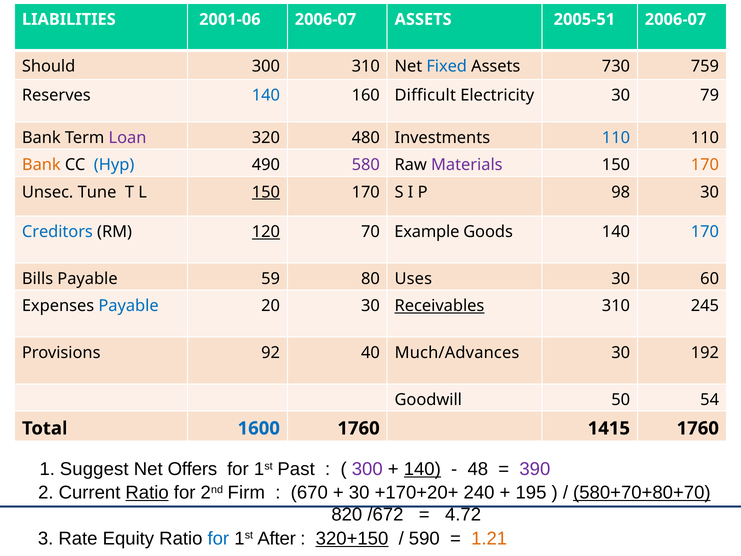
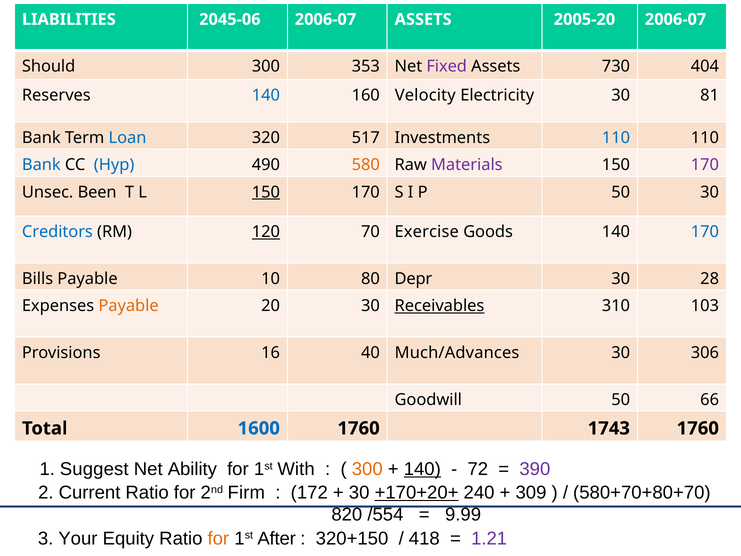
2001-06: 2001-06 -> 2045-06
2005-51: 2005-51 -> 2005-20
300 310: 310 -> 353
Fixed colour: blue -> purple
759: 759 -> 404
Difficult: Difficult -> Velocity
79: 79 -> 81
Loan colour: purple -> blue
480: 480 -> 517
Bank at (41, 165) colour: orange -> blue
580 colour: purple -> orange
170 at (705, 165) colour: orange -> purple
Tune: Tune -> Been
P 98: 98 -> 50
70 Example: Example -> Exercise
59: 59 -> 10
Uses: Uses -> Depr
60: 60 -> 28
Payable at (129, 306) colour: blue -> orange
245: 245 -> 103
92: 92 -> 16
192: 192 -> 306
54: 54 -> 66
1415: 1415 -> 1743
Offers: Offers -> Ability
Past: Past -> With
300 at (367, 469) colour: purple -> orange
48: 48 -> 72
Ratio at (147, 492) underline: present -> none
670: 670 -> 172
+170+20+ underline: none -> present
195: 195 -> 309
580+70+80+70 underline: present -> none
/672: /672 -> /554
4.72: 4.72 -> 9.99
Rate: Rate -> Your
for at (218, 538) colour: blue -> orange
320+150 underline: present -> none
590: 590 -> 418
1.21 colour: orange -> purple
